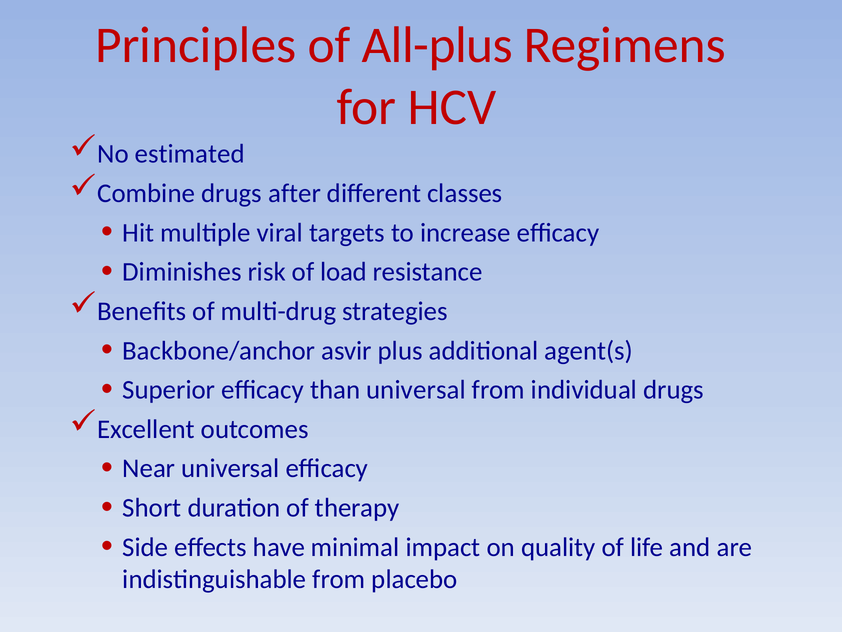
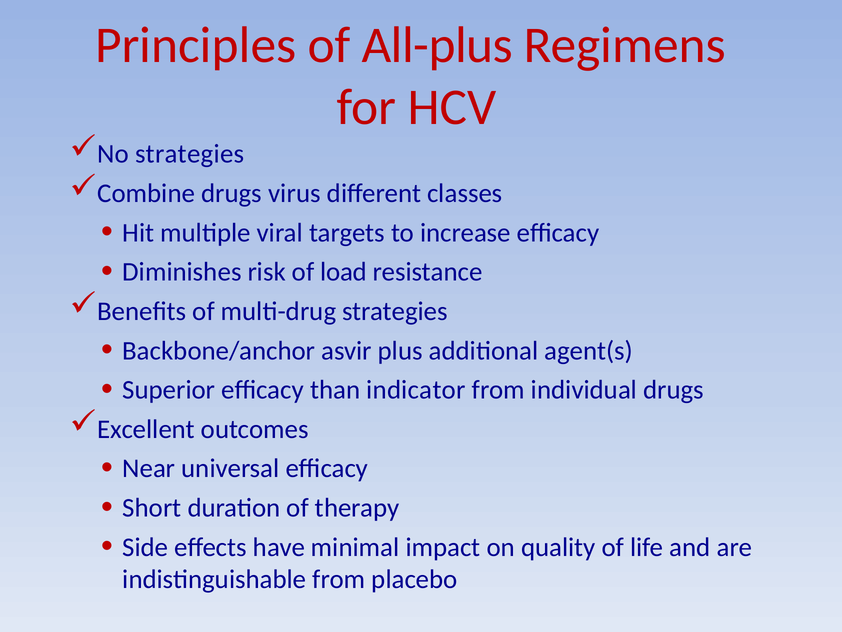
No estimated: estimated -> strategies
after: after -> virus
than universal: universal -> indicator
